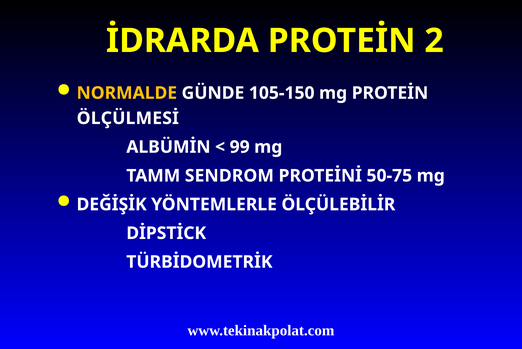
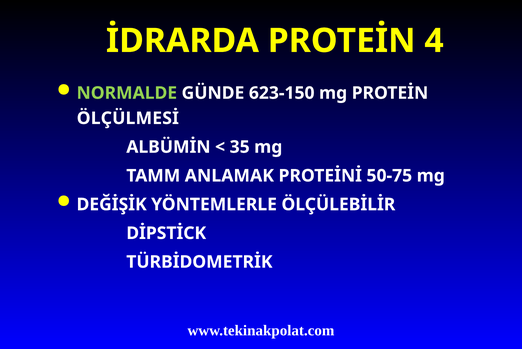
2: 2 -> 4
NORMALDE colour: yellow -> light green
105-150: 105-150 -> 623-150
99: 99 -> 35
SENDROM: SENDROM -> ANLAMAK
